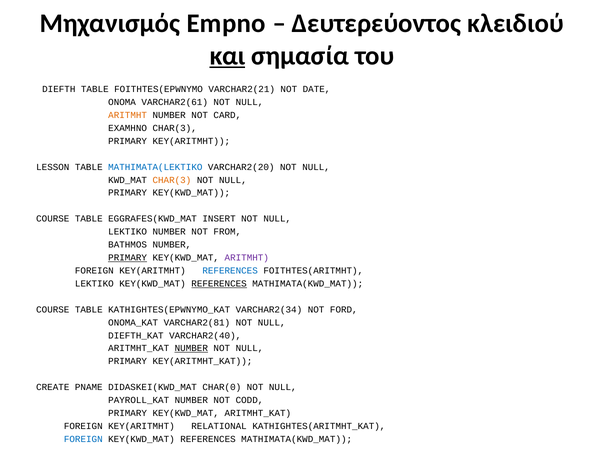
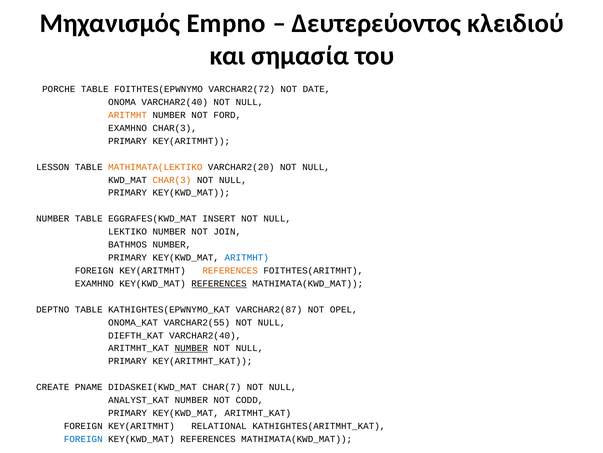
και underline: present -> none
DIEFTH: DIEFTH -> PORCHE
VARCHAR2(21: VARCHAR2(21 -> VARCHAR2(72
ONOMA VARCHAR2(61: VARCHAR2(61 -> VARCHAR2(40
CARD: CARD -> FORD
MATHIMATA(LEKTIKO colour: blue -> orange
COURSE at (53, 218): COURSE -> NUMBER
FROM: FROM -> JOIN
PRIMARY at (128, 257) underline: present -> none
ARITMHT at (247, 257) colour: purple -> blue
REFERENCES at (230, 270) colour: blue -> orange
LEKTIKO at (94, 283): LEKTIKO -> ΕΧΑΜΗΝΟ
COURSE at (53, 309): COURSE -> DEPTNO
VARCHAR2(34: VARCHAR2(34 -> VARCHAR2(87
FORD: FORD -> OPEL
VARCHAR2(81: VARCHAR2(81 -> VARCHAR2(55
CHAR(0: CHAR(0 -> CHAR(7
PAYROLL_KAT: PAYROLL_KAT -> ANALYST_KAT
